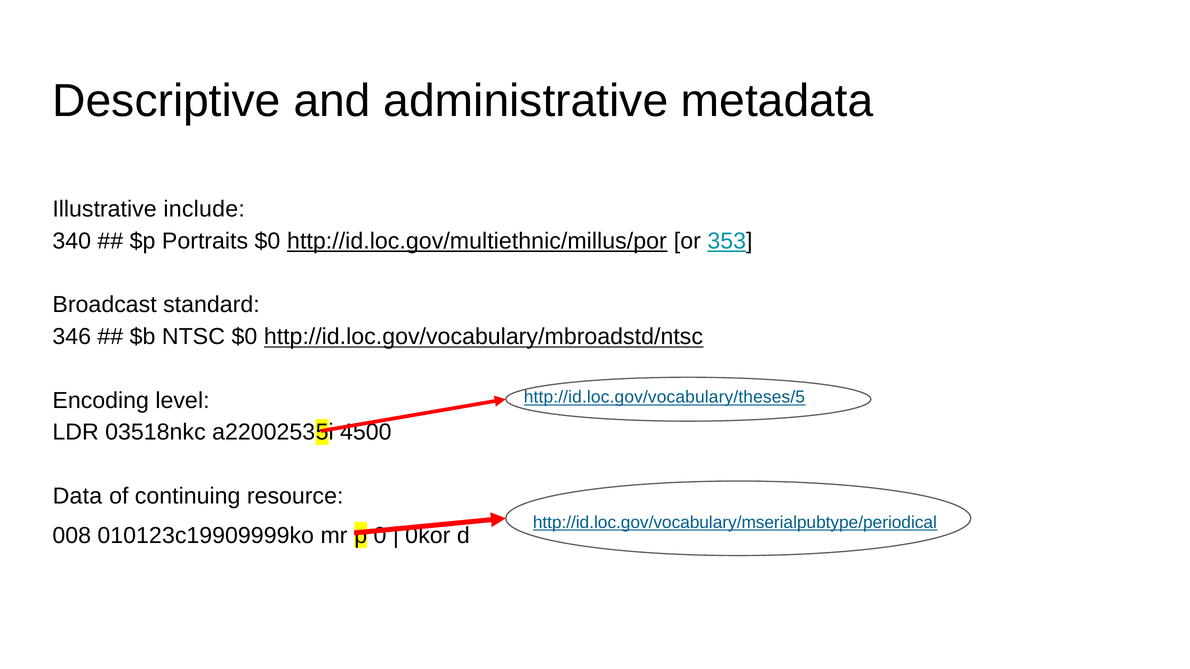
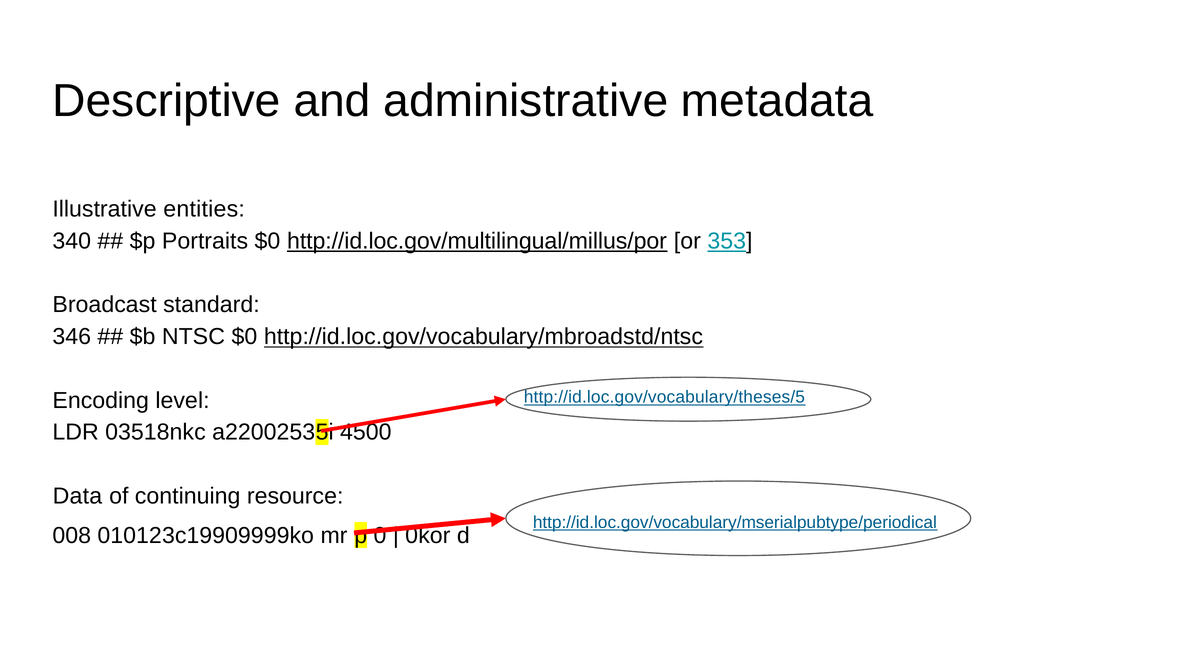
include: include -> entities
http://id.loc.gov/multiethnic/millus/por: http://id.loc.gov/multiethnic/millus/por -> http://id.loc.gov/multilingual/millus/por
